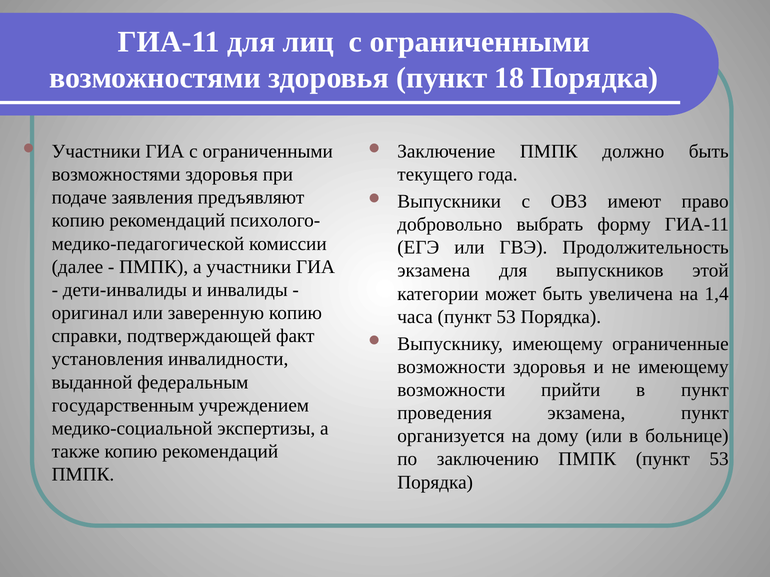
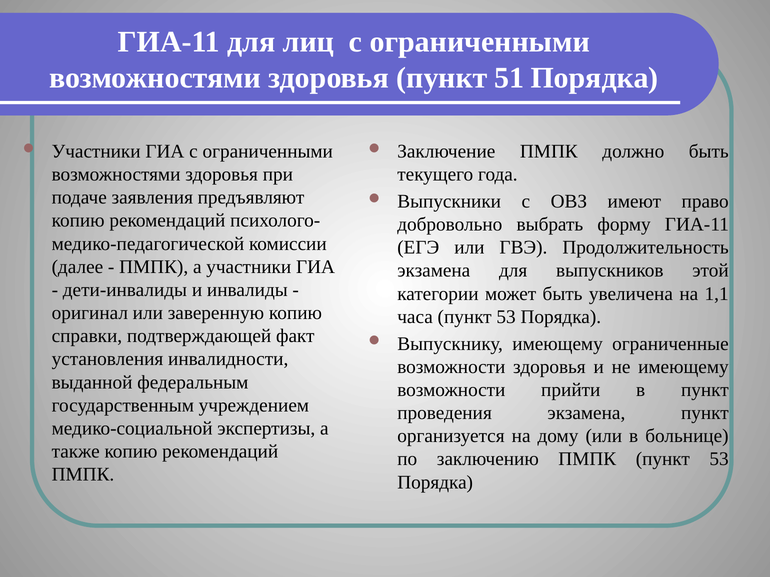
18: 18 -> 51
1,4: 1,4 -> 1,1
